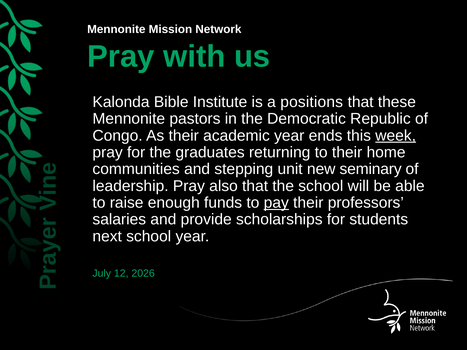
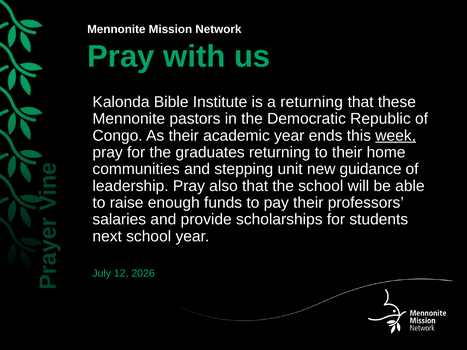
a positions: positions -> returning
seminary: seminary -> guidance
pay underline: present -> none
